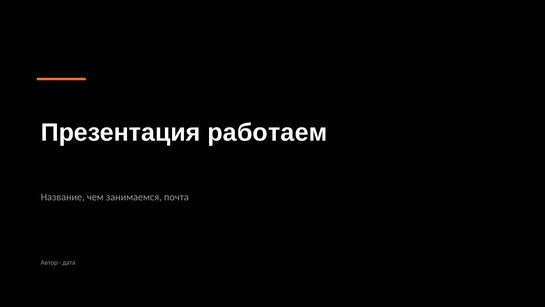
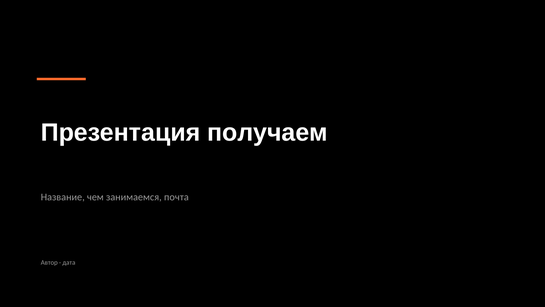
работаем: работаем -> получаем
